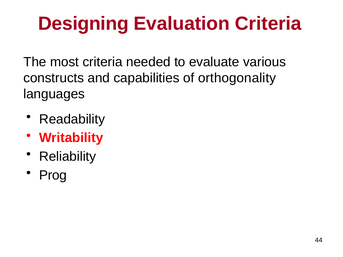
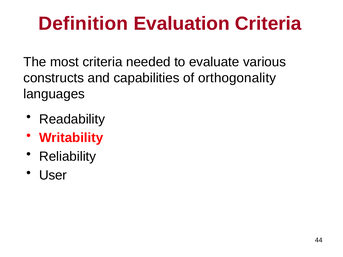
Designing: Designing -> Definition
Prog: Prog -> User
